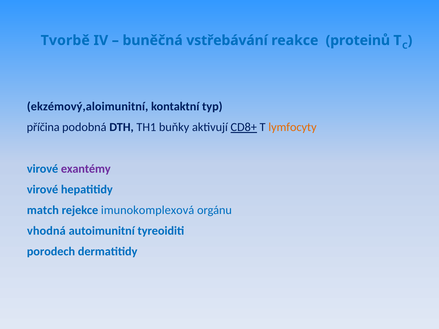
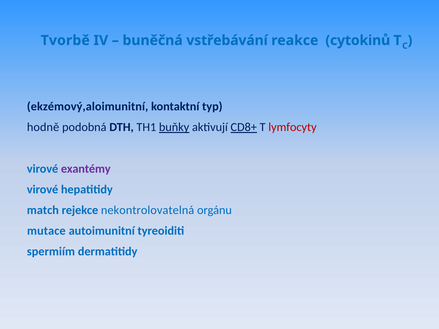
proteinů: proteinů -> cytokinů
příčina: příčina -> hodně
buňky underline: none -> present
lymfocyty colour: orange -> red
imunokomplexová: imunokomplexová -> nekontrolovatelná
vhodná: vhodná -> mutace
porodech: porodech -> spermiím
